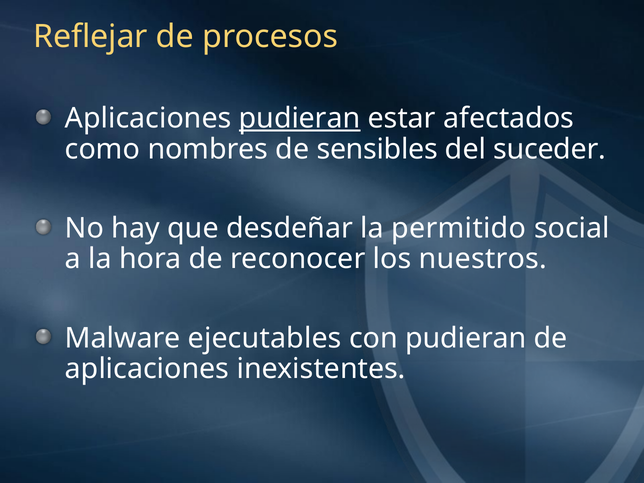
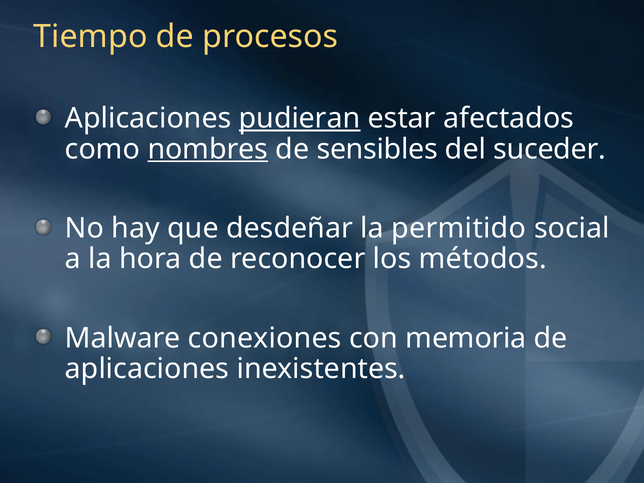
Reflejar: Reflejar -> Tiempo
nombres underline: none -> present
nuestros: nuestros -> métodos
ejecutables: ejecutables -> conexiones
con pudieran: pudieran -> memoria
